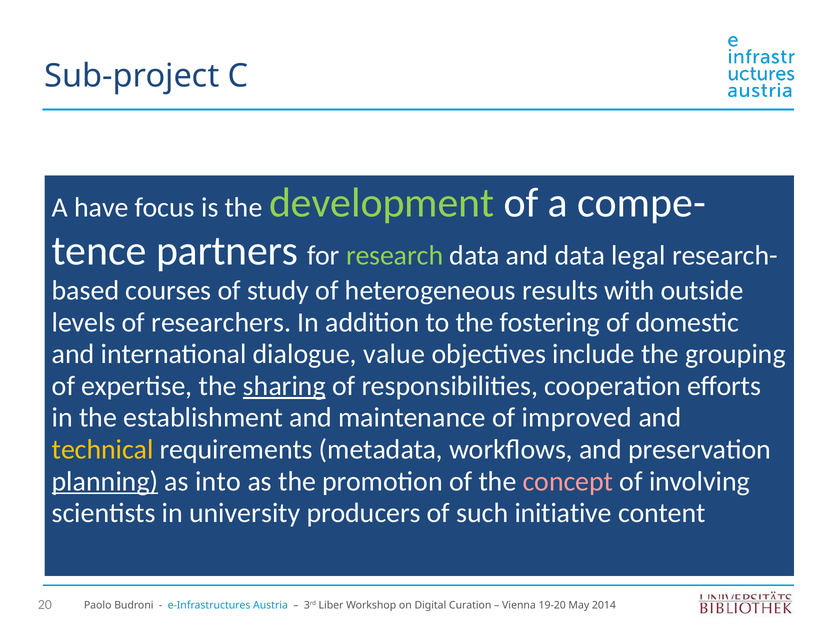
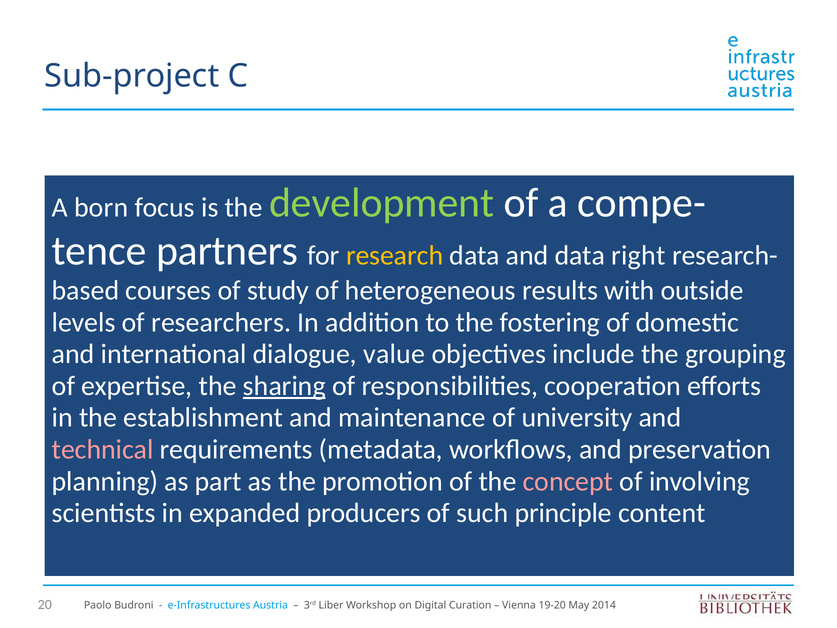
have: have -> born
research colour: light green -> yellow
legal: legal -> right
improved: improved -> university
technical colour: yellow -> pink
planning underline: present -> none
into: into -> part
university: university -> expanded
initiative: initiative -> principle
